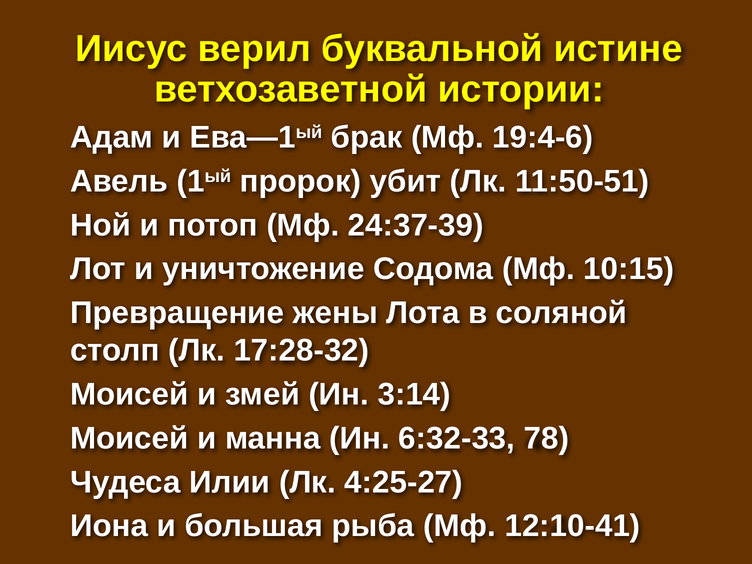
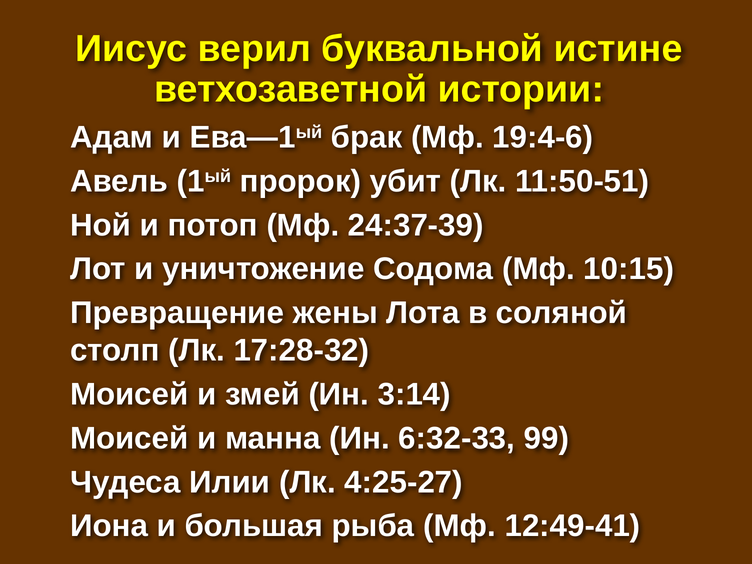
78: 78 -> 99
12:10-41: 12:10-41 -> 12:49-41
